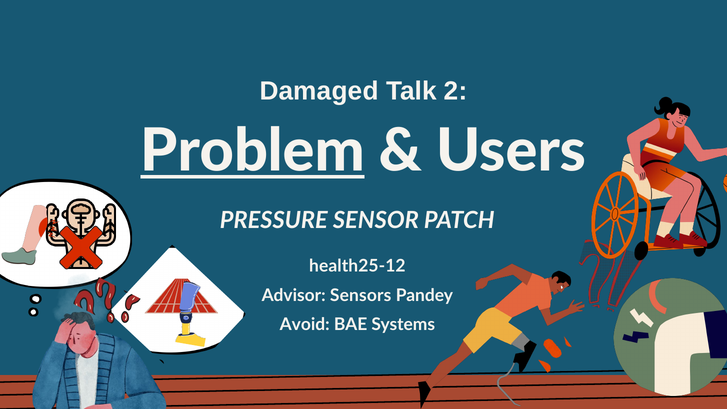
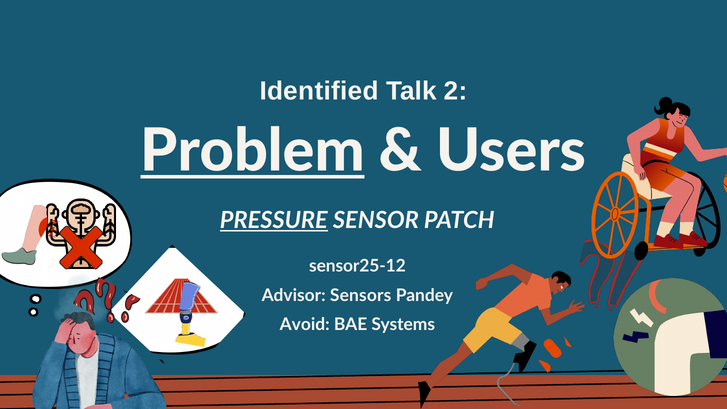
Damaged: Damaged -> Identified
PRESSURE underline: none -> present
health25-12: health25-12 -> sensor25-12
